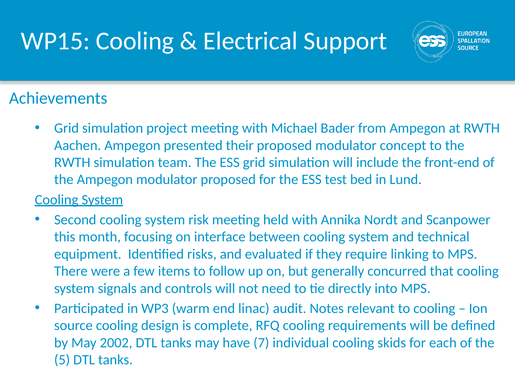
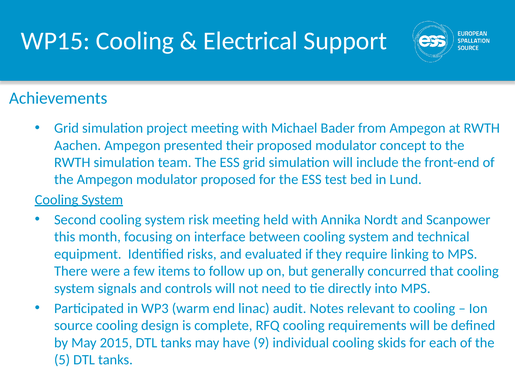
2002: 2002 -> 2015
7: 7 -> 9
